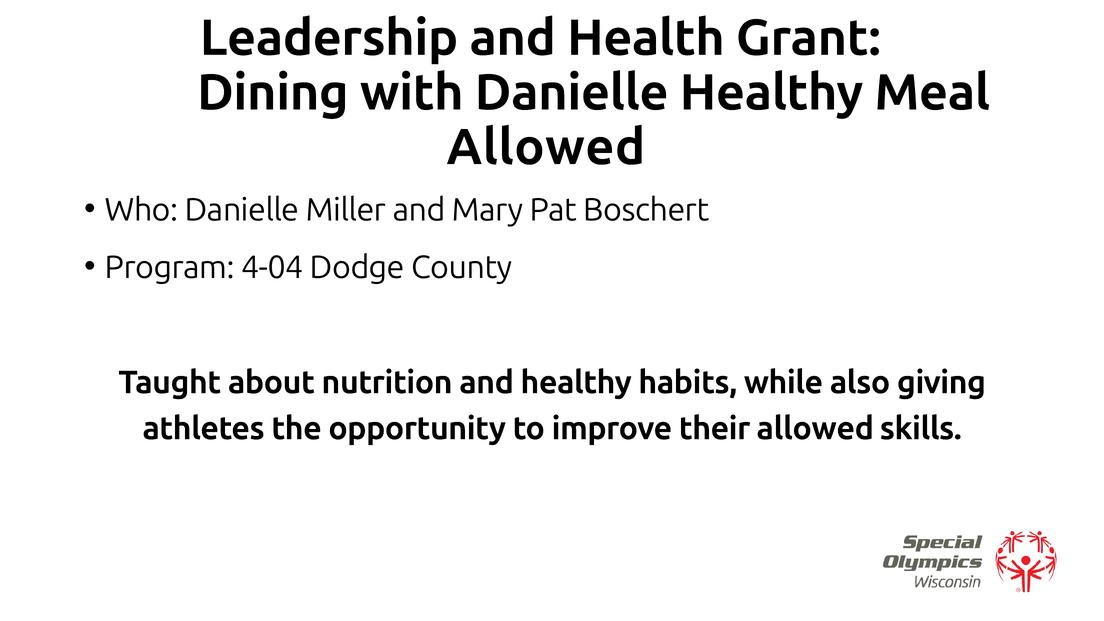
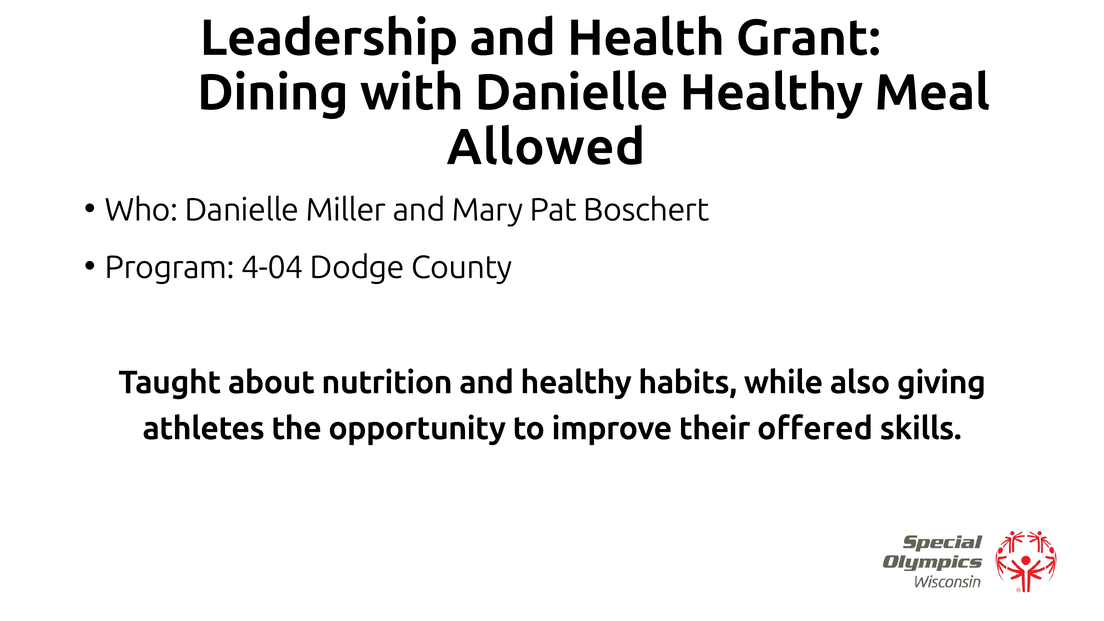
their allowed: allowed -> offered
